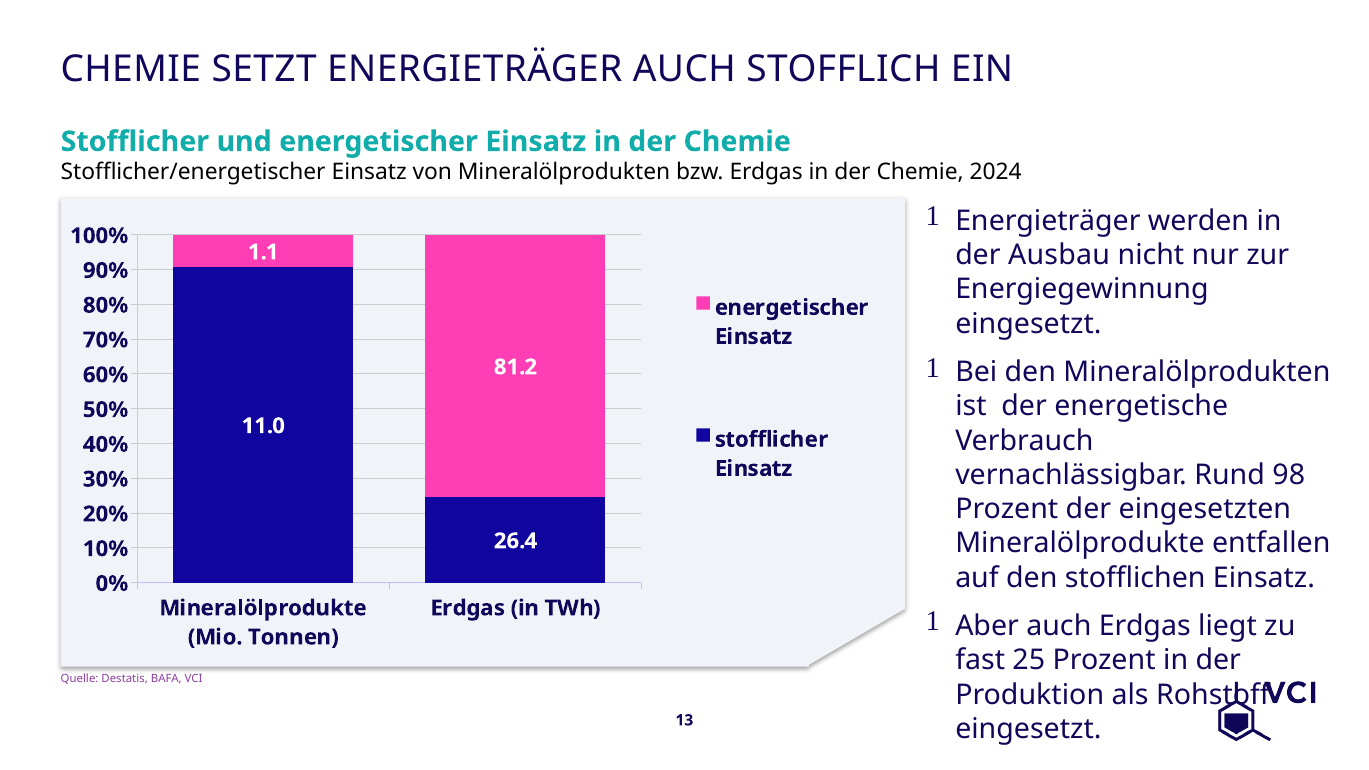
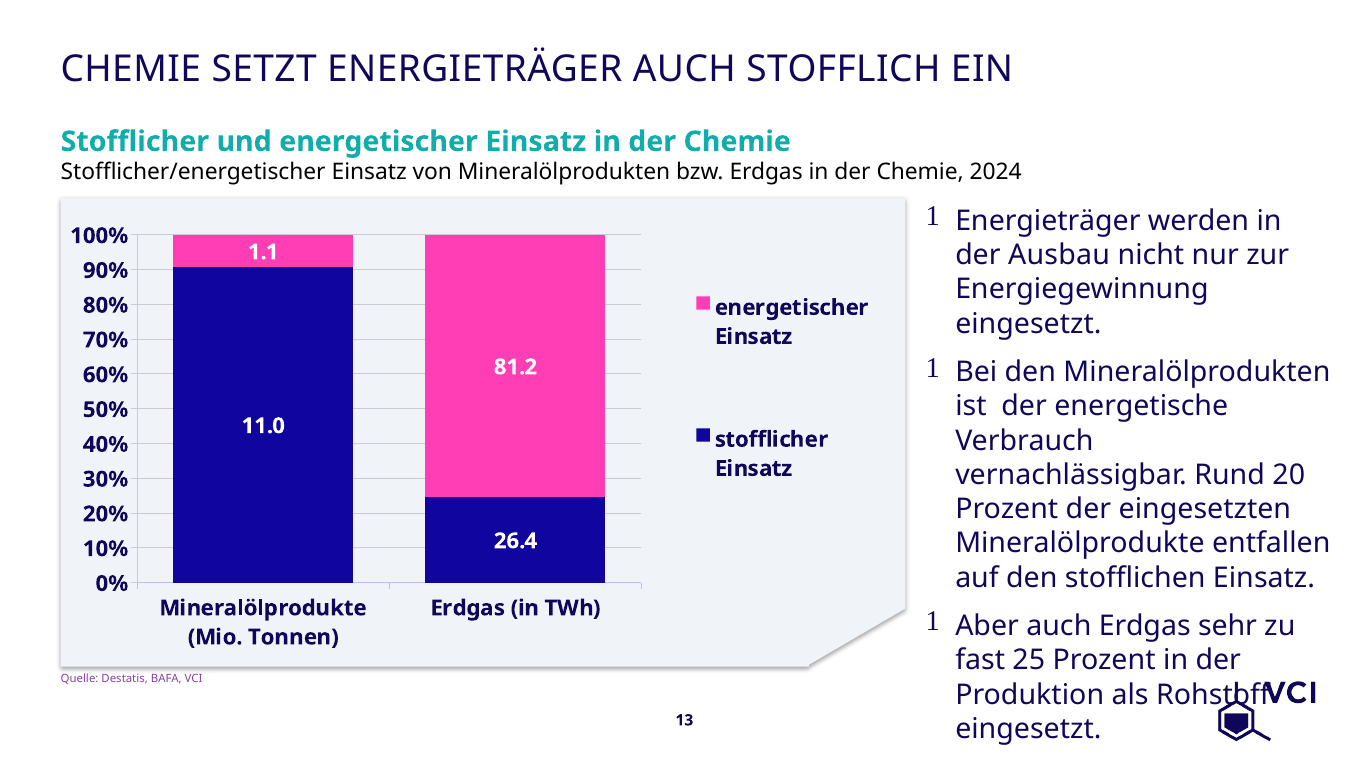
98: 98 -> 20
liegt: liegt -> sehr
